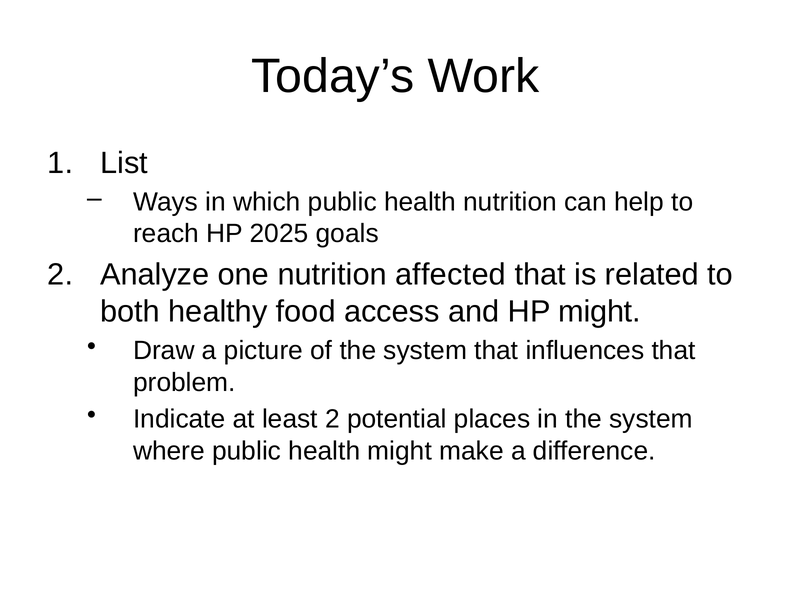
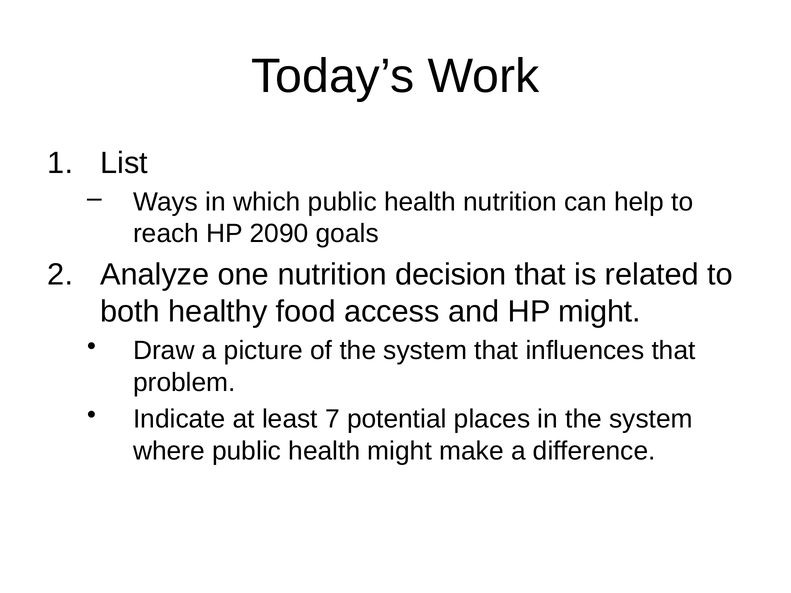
2025: 2025 -> 2090
affected: affected -> decision
least 2: 2 -> 7
